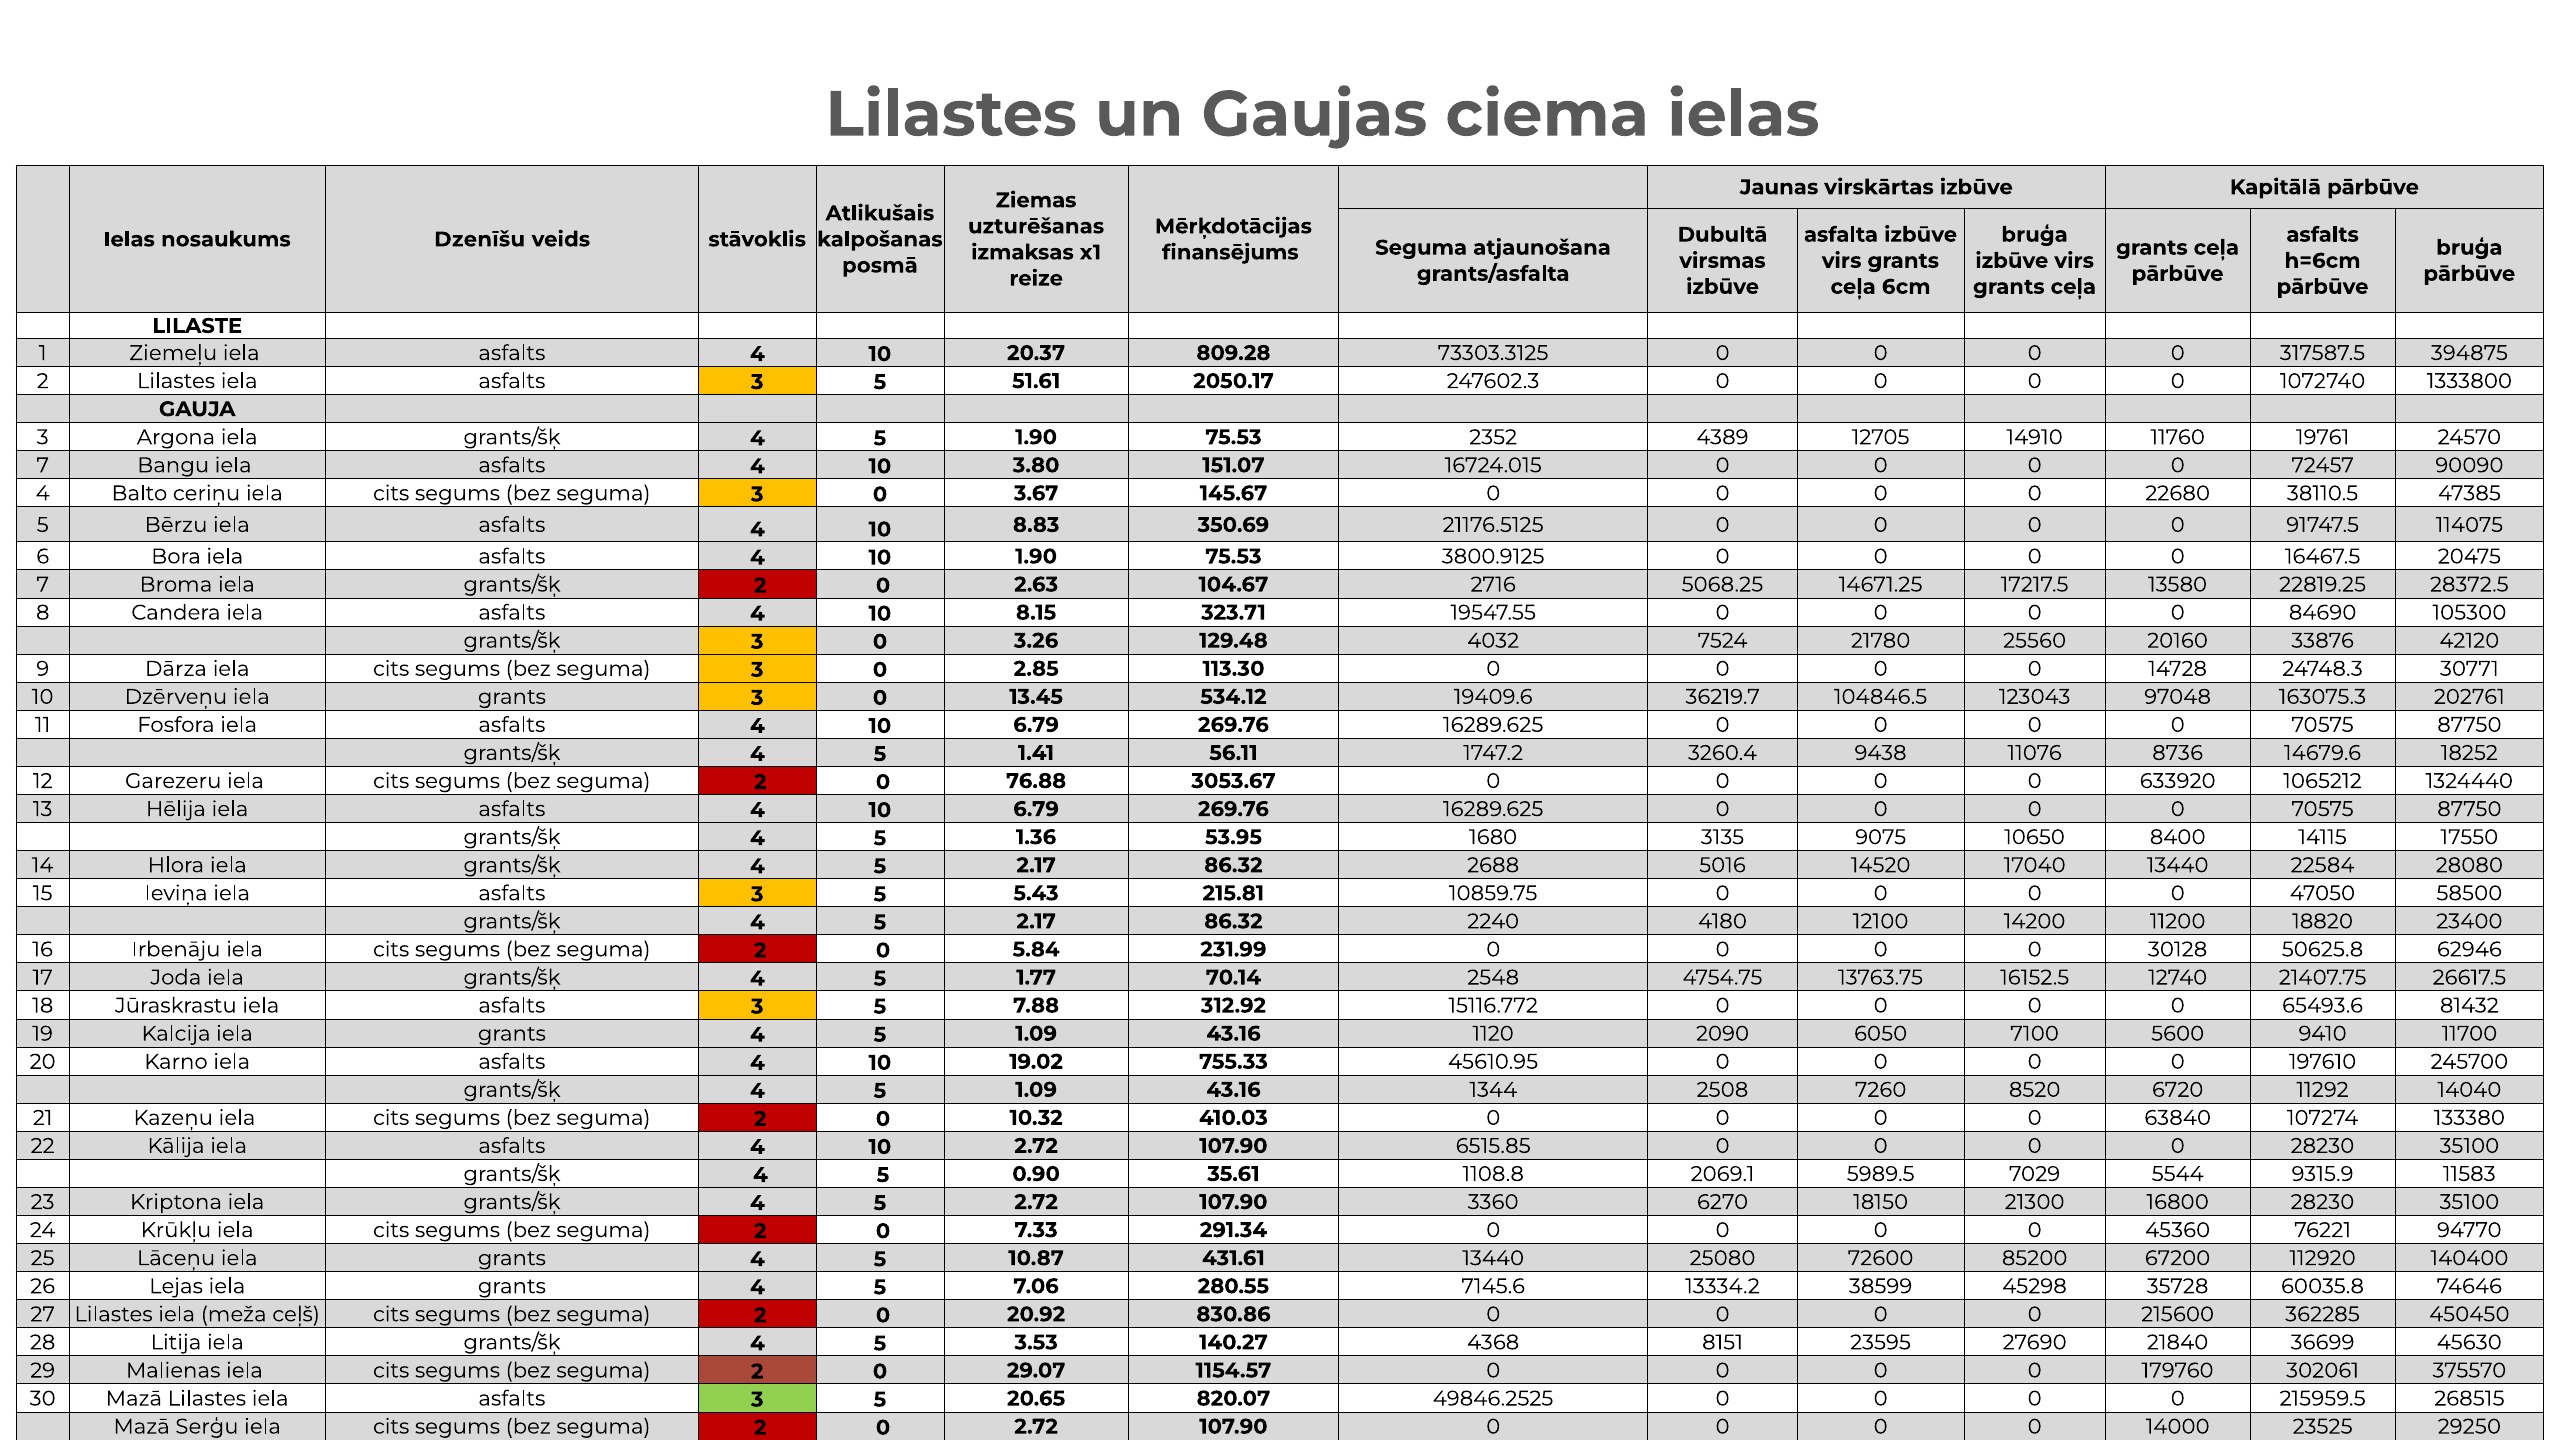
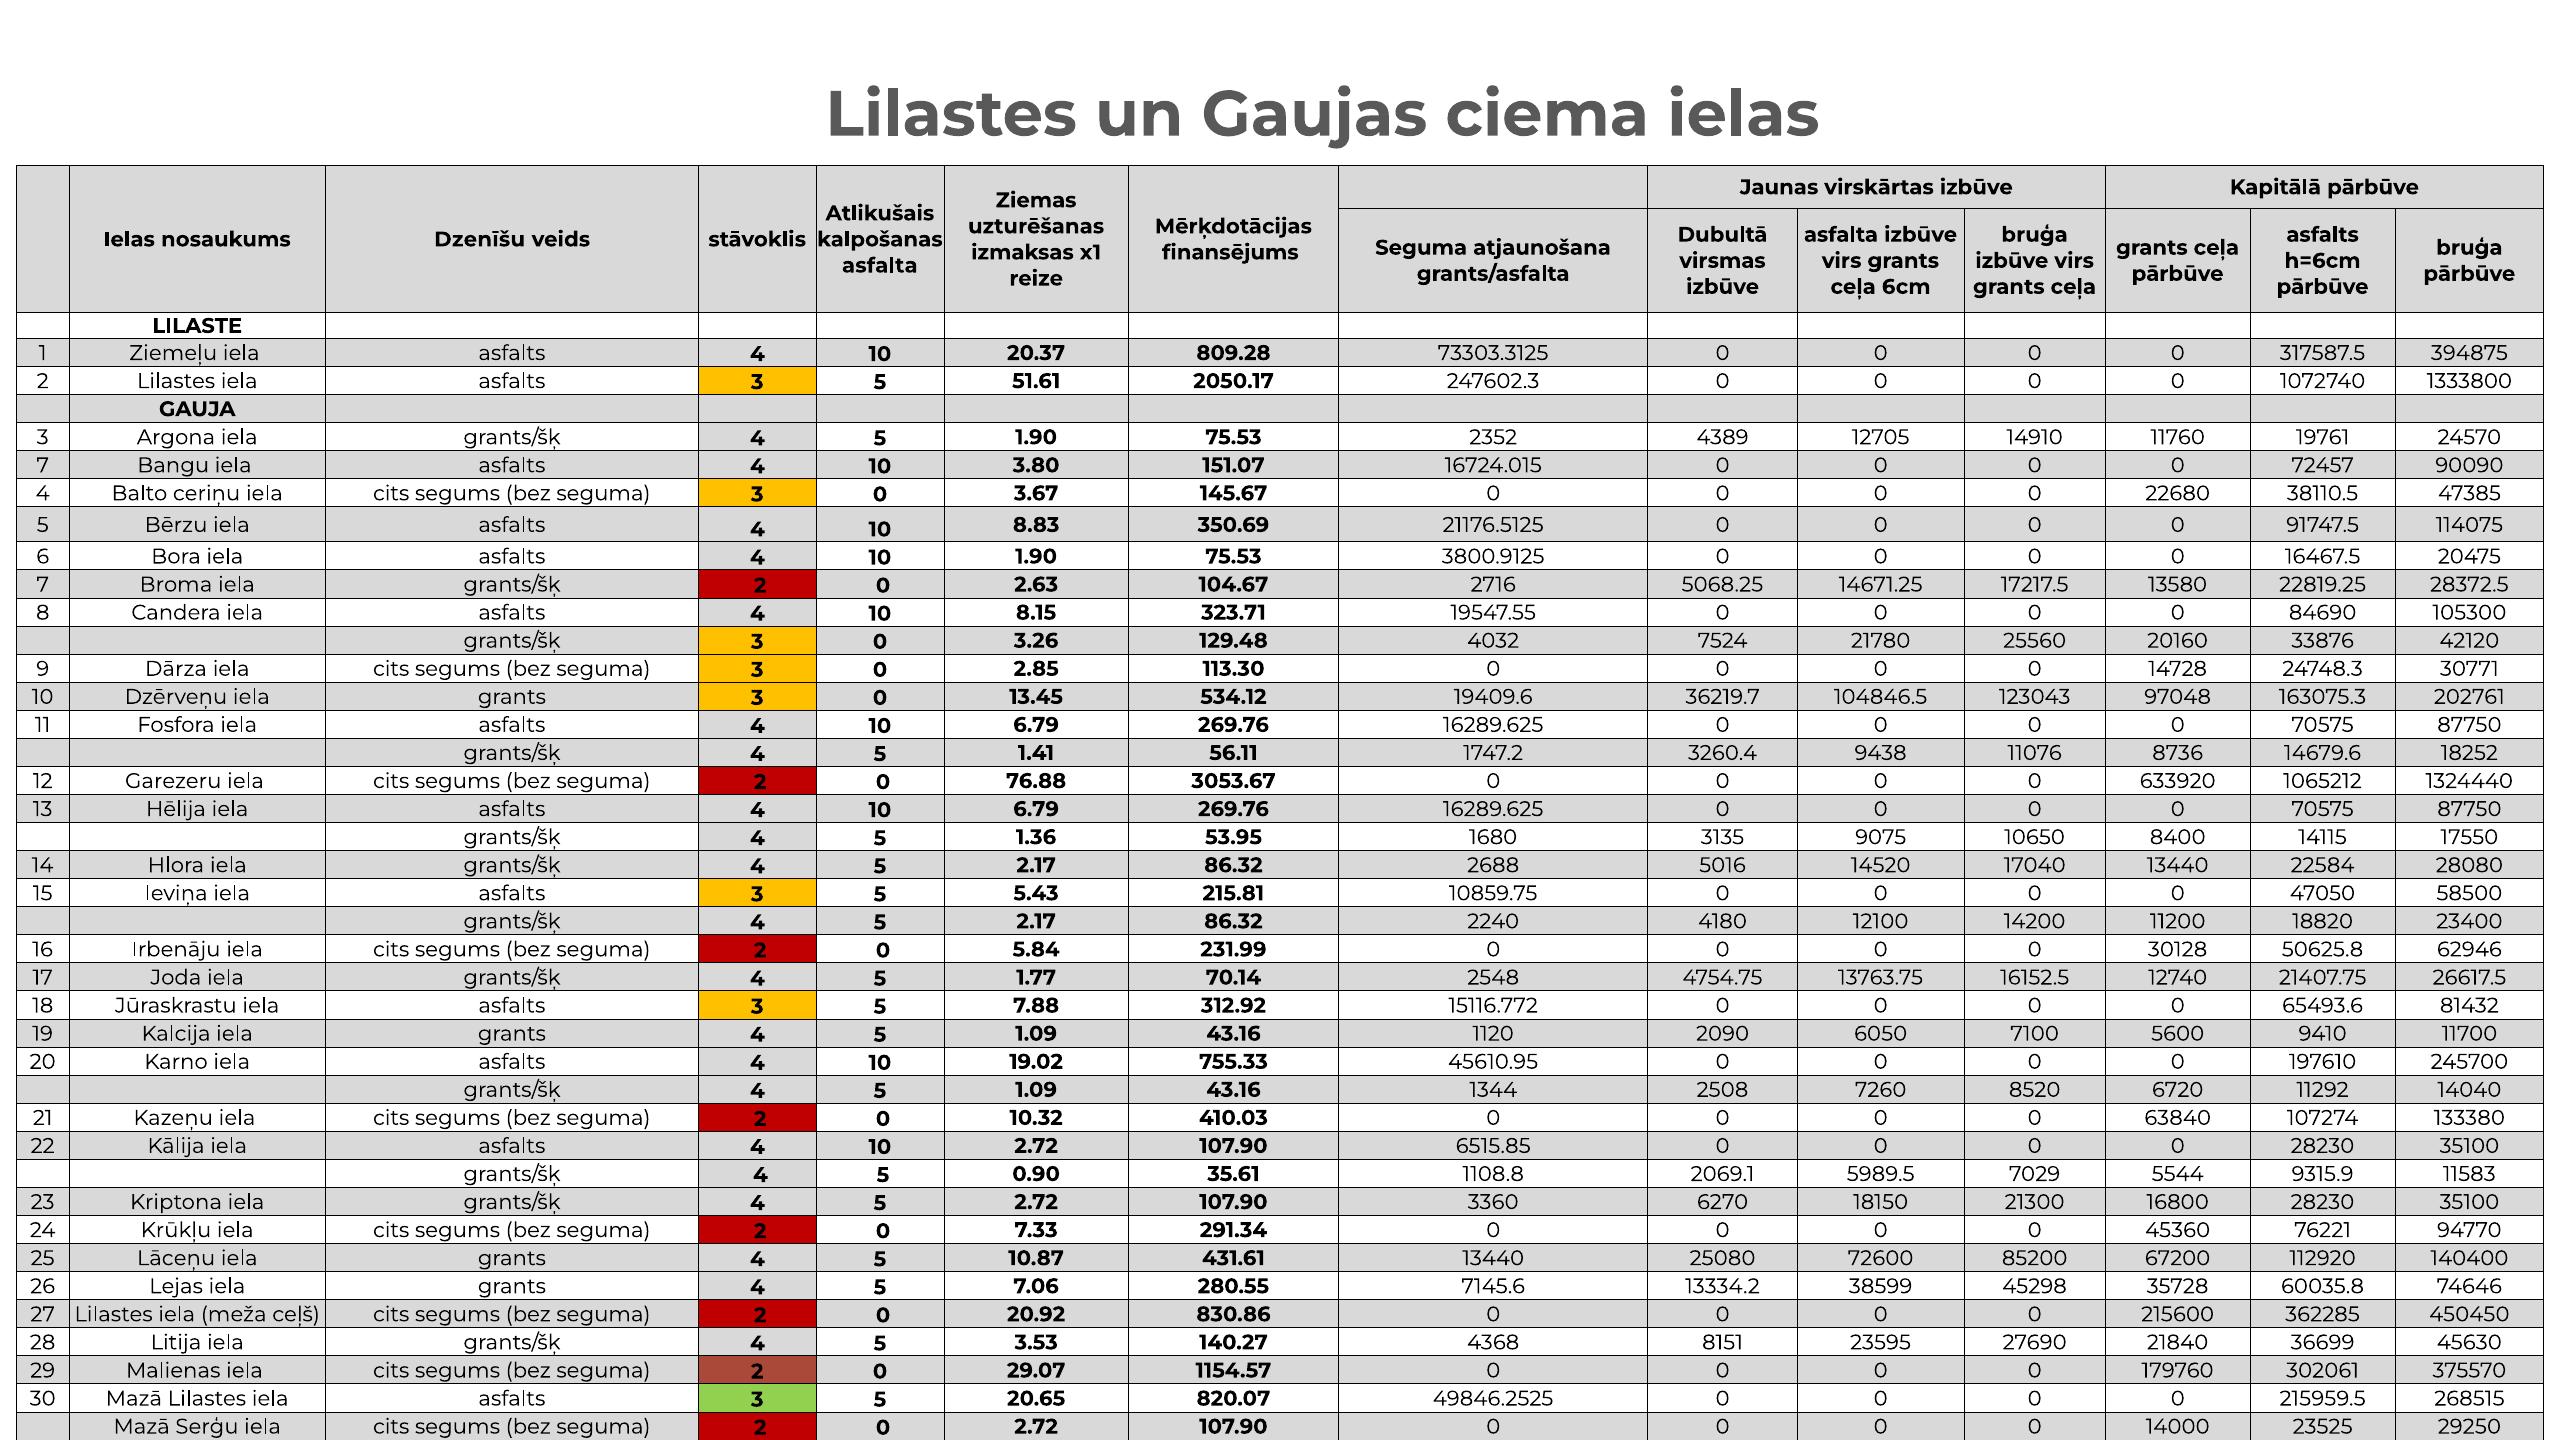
posmā at (880, 265): posmā -> asfalta
